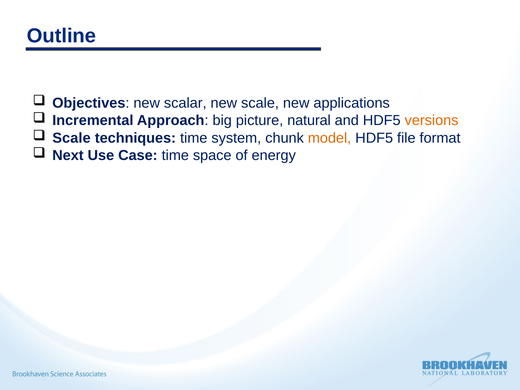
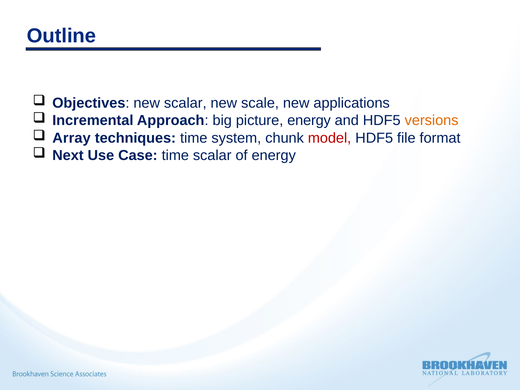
picture natural: natural -> energy
Scale at (72, 138): Scale -> Array
model colour: orange -> red
time space: space -> scalar
